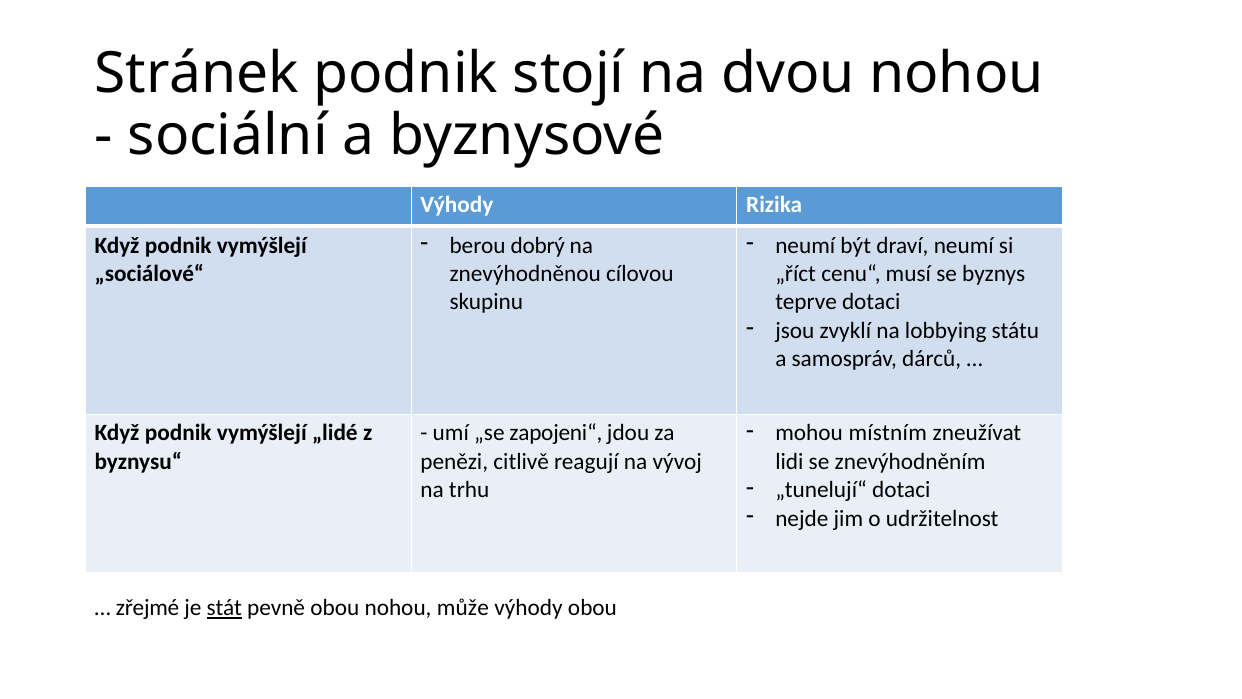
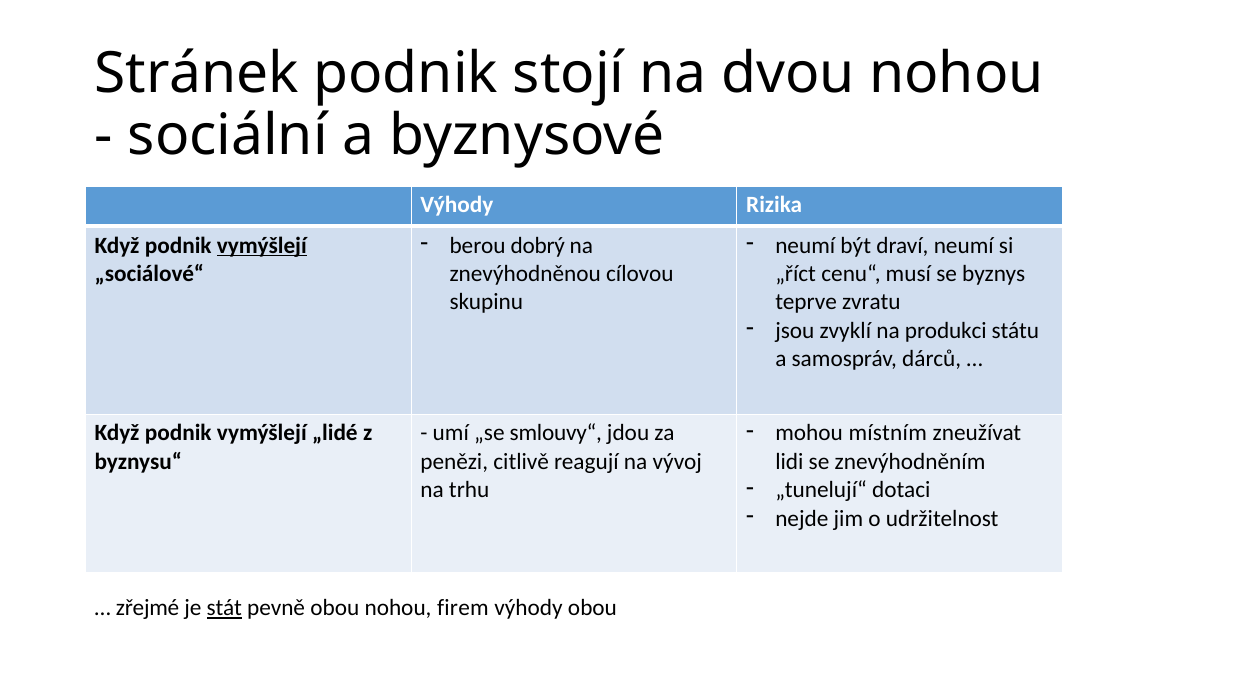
vymýšlejí at (262, 245) underline: none -> present
teprve dotaci: dotaci -> zvratu
lobbying: lobbying -> produkci
zapojeni“: zapojeni“ -> smlouvy“
může: může -> firem
